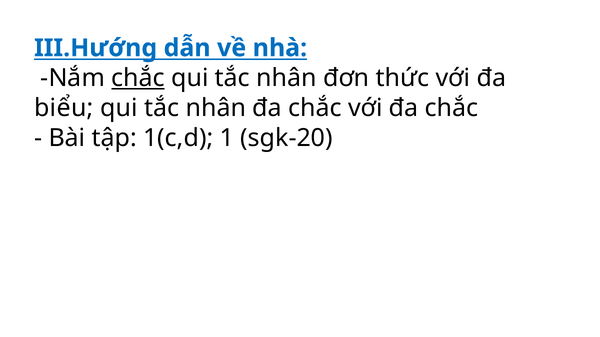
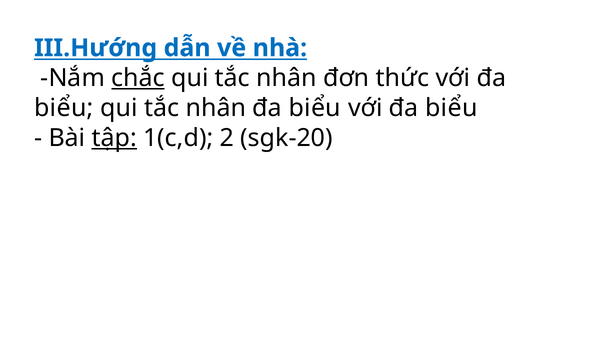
nhân đa chắc: chắc -> biểu
chắc at (452, 108): chắc -> biểu
tập underline: none -> present
1: 1 -> 2
